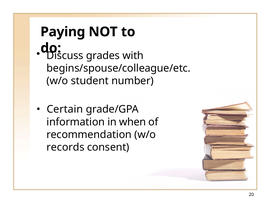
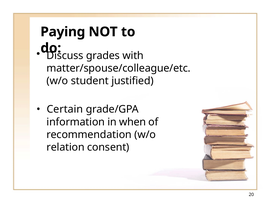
begins/spouse/colleague/etc: begins/spouse/colleague/etc -> matter/spouse/colleague/etc
number: number -> justified
records: records -> relation
